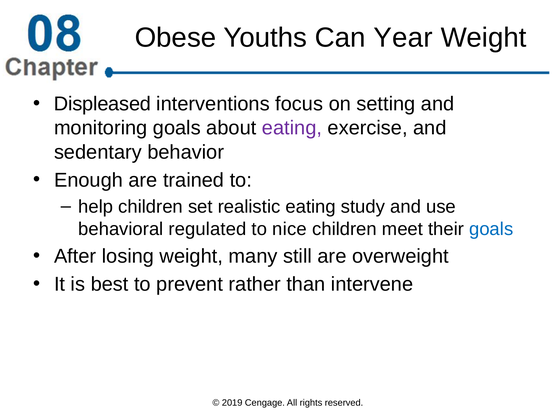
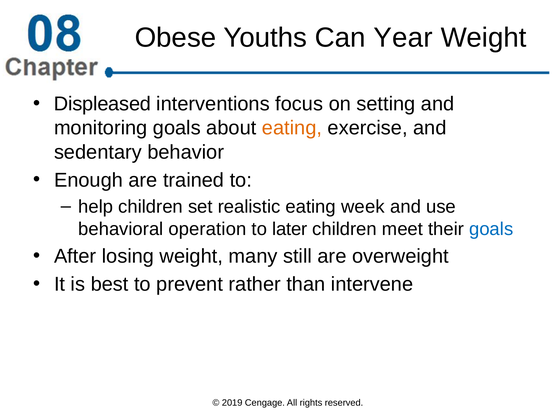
eating at (292, 128) colour: purple -> orange
study: study -> week
regulated: regulated -> operation
nice: nice -> later
